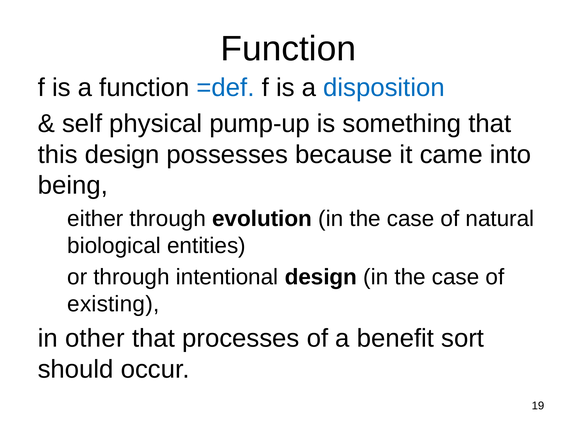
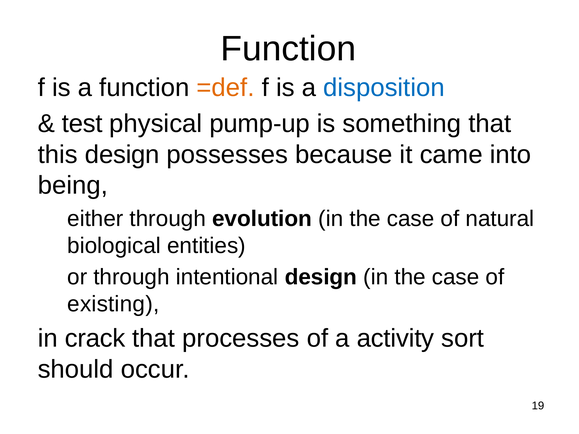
=def colour: blue -> orange
self: self -> test
other: other -> crack
benefit: benefit -> activity
